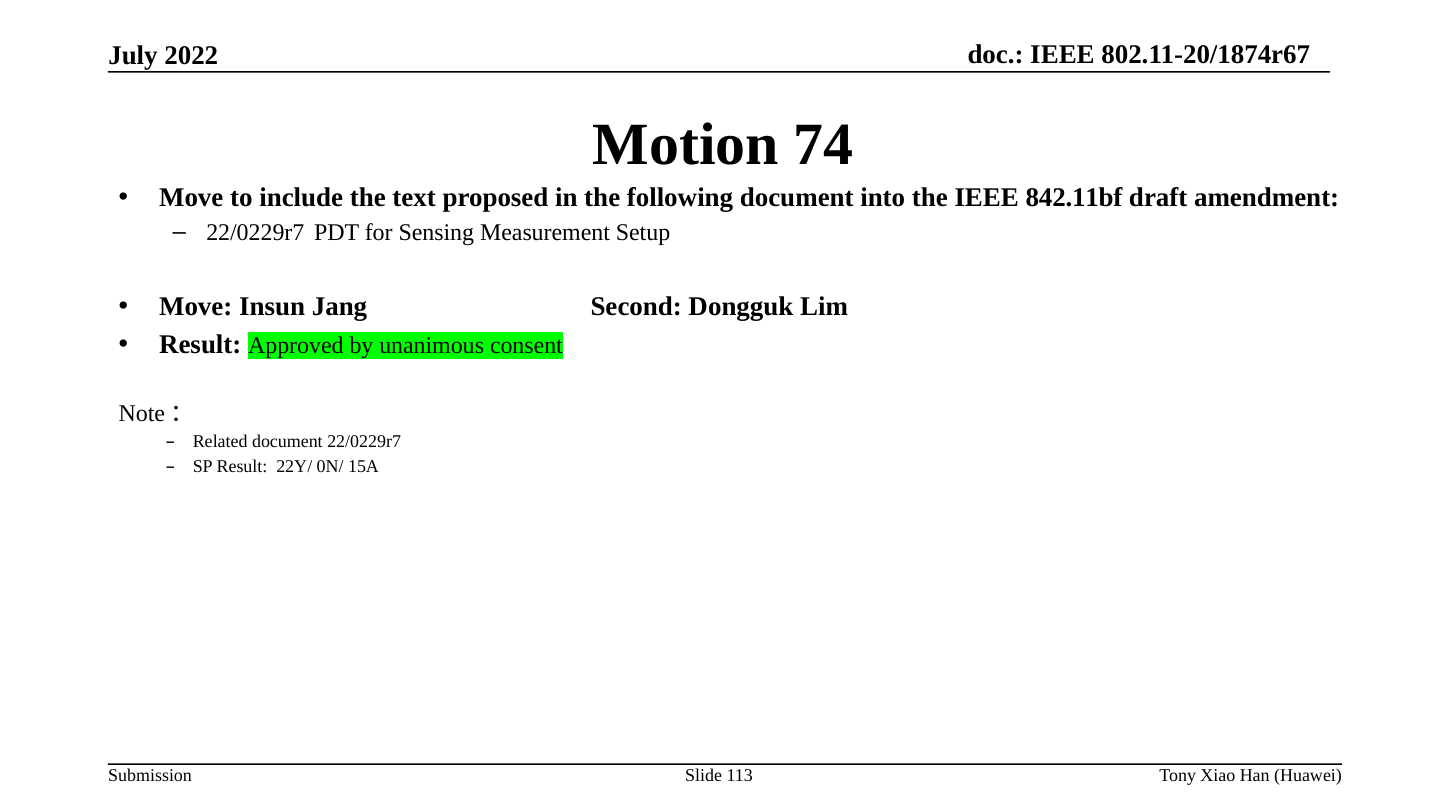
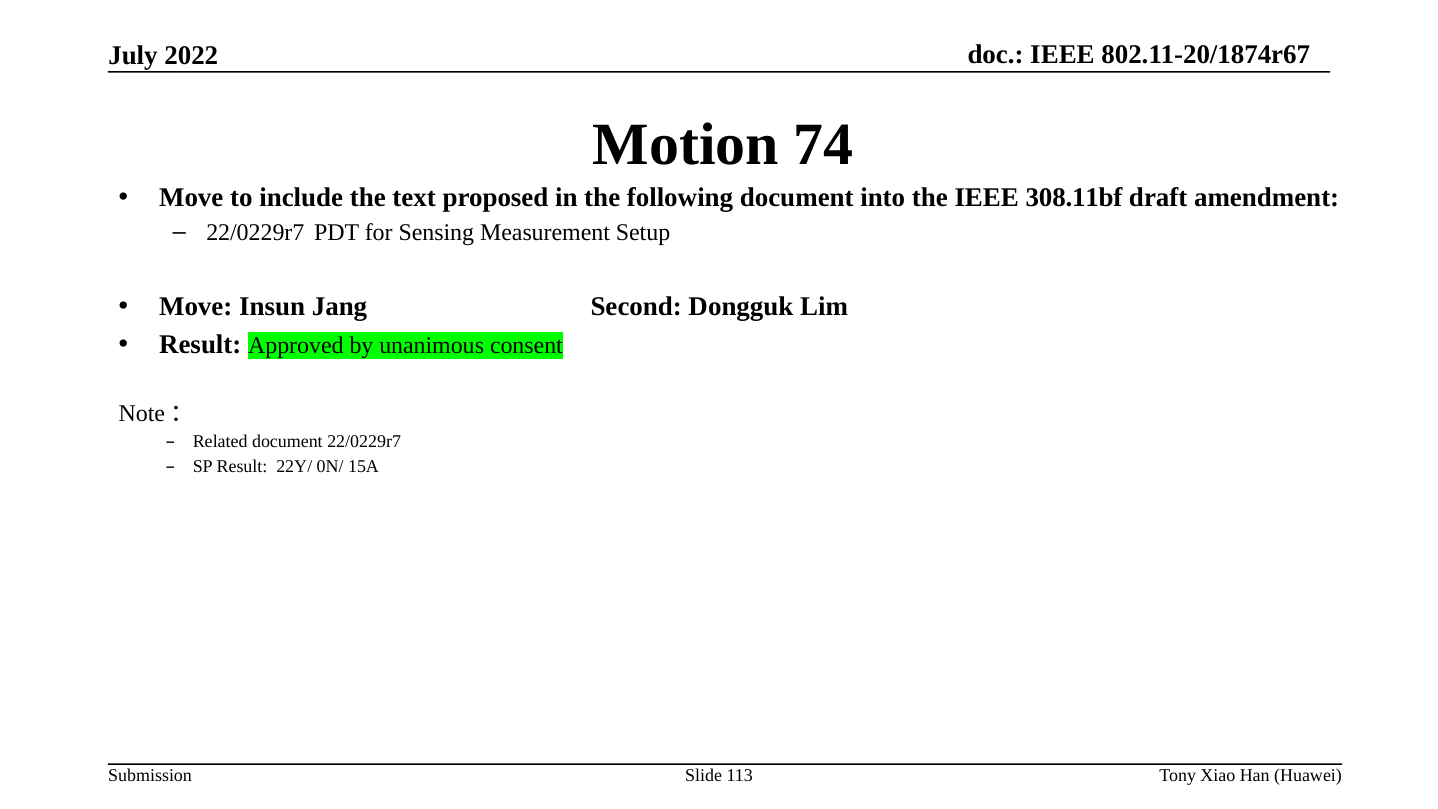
842.11bf: 842.11bf -> 308.11bf
